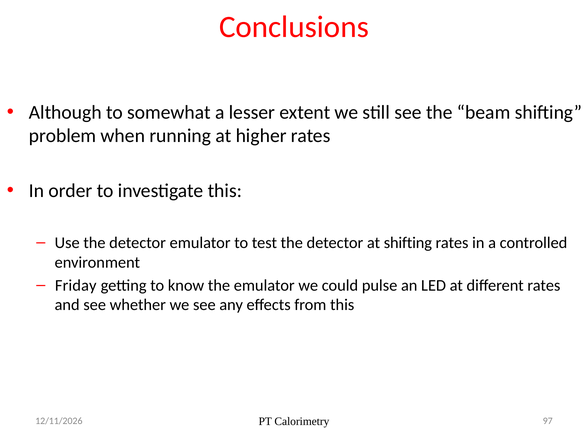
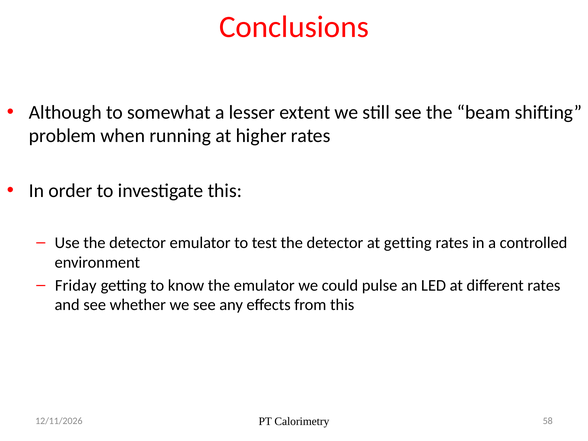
at shifting: shifting -> getting
97: 97 -> 58
